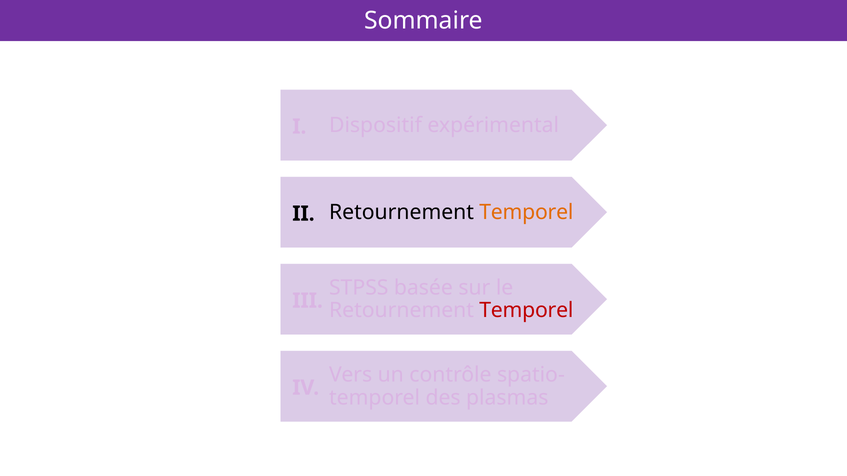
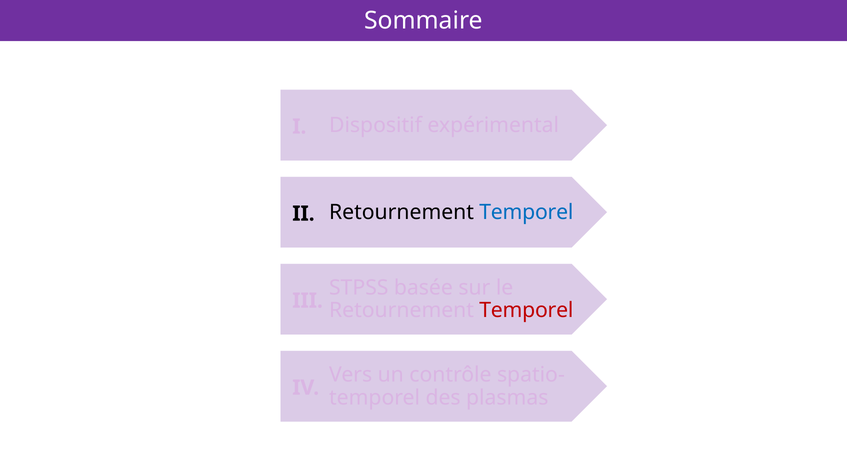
Temporel at (526, 212) colour: orange -> blue
